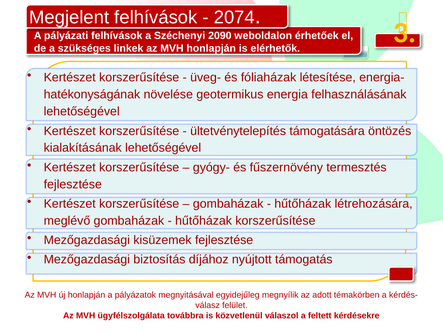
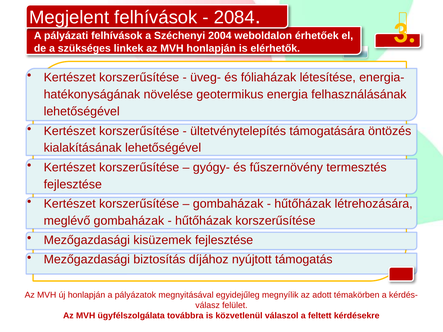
2074: 2074 -> 2084
2090: 2090 -> 2004
